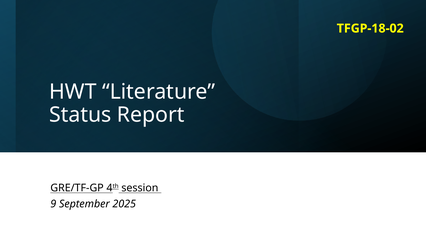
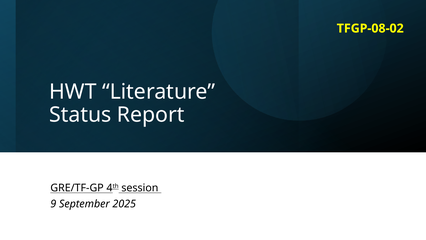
TFGP-18-02: TFGP-18-02 -> TFGP-08-02
